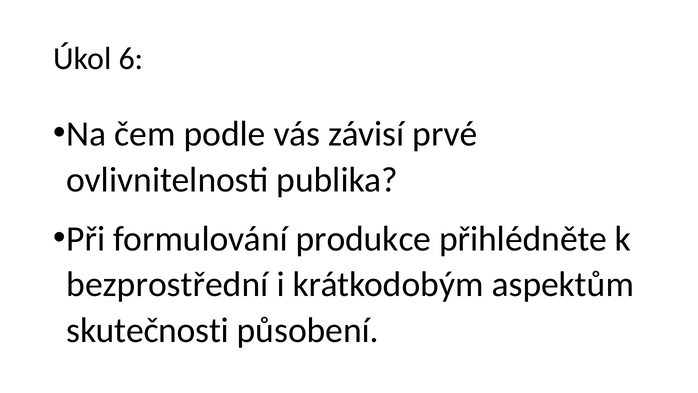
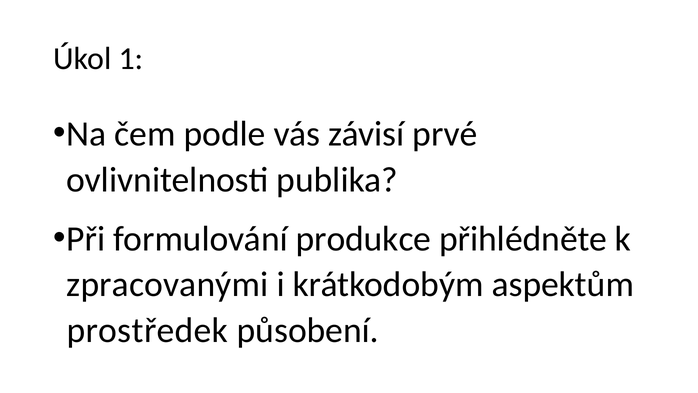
6: 6 -> 1
bezprostřední: bezprostřední -> zpracovanými
skutečnosti: skutečnosti -> prostředek
